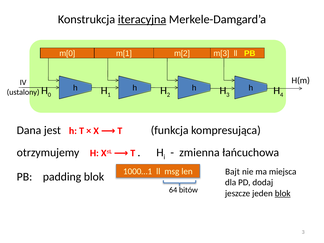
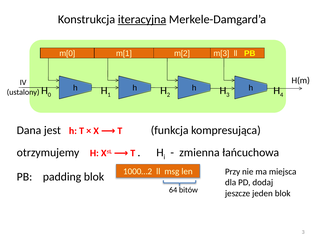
1000…1: 1000…1 -> 1000…2
Bajt: Bajt -> Przy
blok at (283, 193) underline: present -> none
